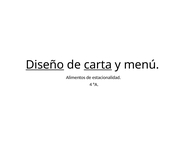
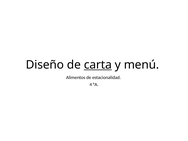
Diseño underline: present -> none
